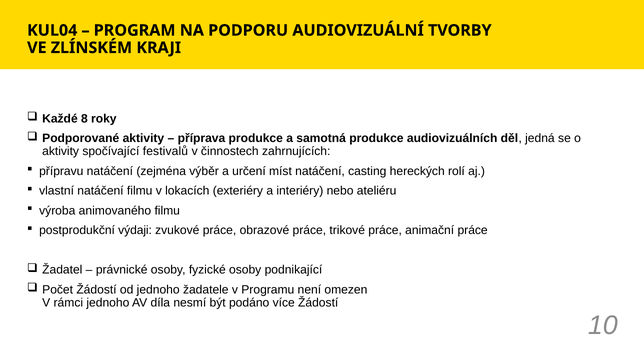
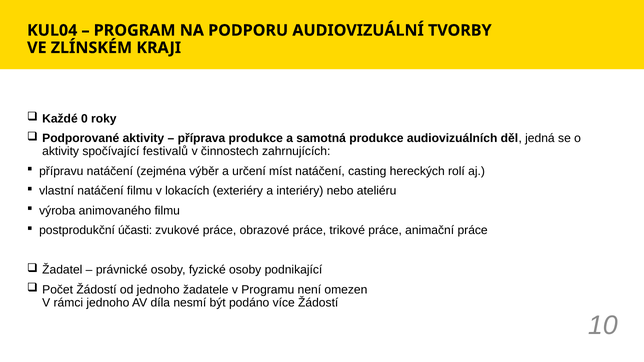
8: 8 -> 0
výdaji: výdaji -> účasti
